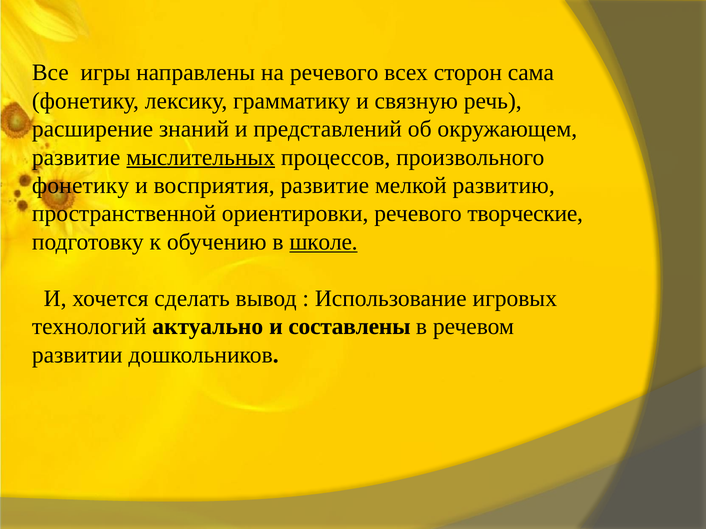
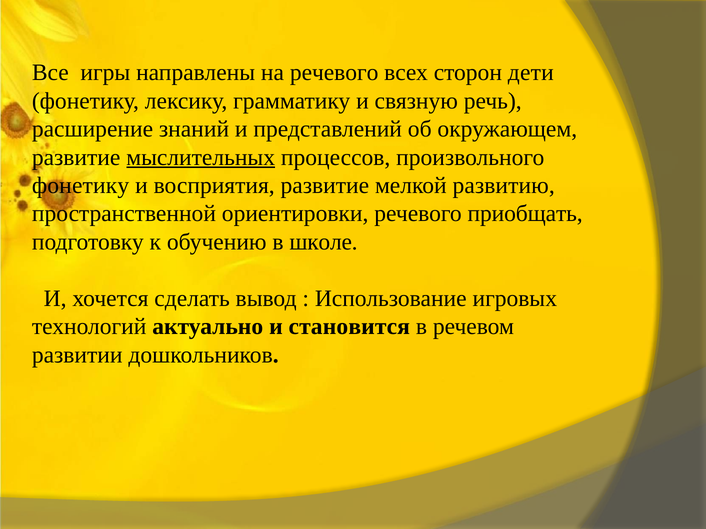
сама: сама -> дети
творческие: творческие -> приобщать
школе underline: present -> none
составлены: составлены -> становится
